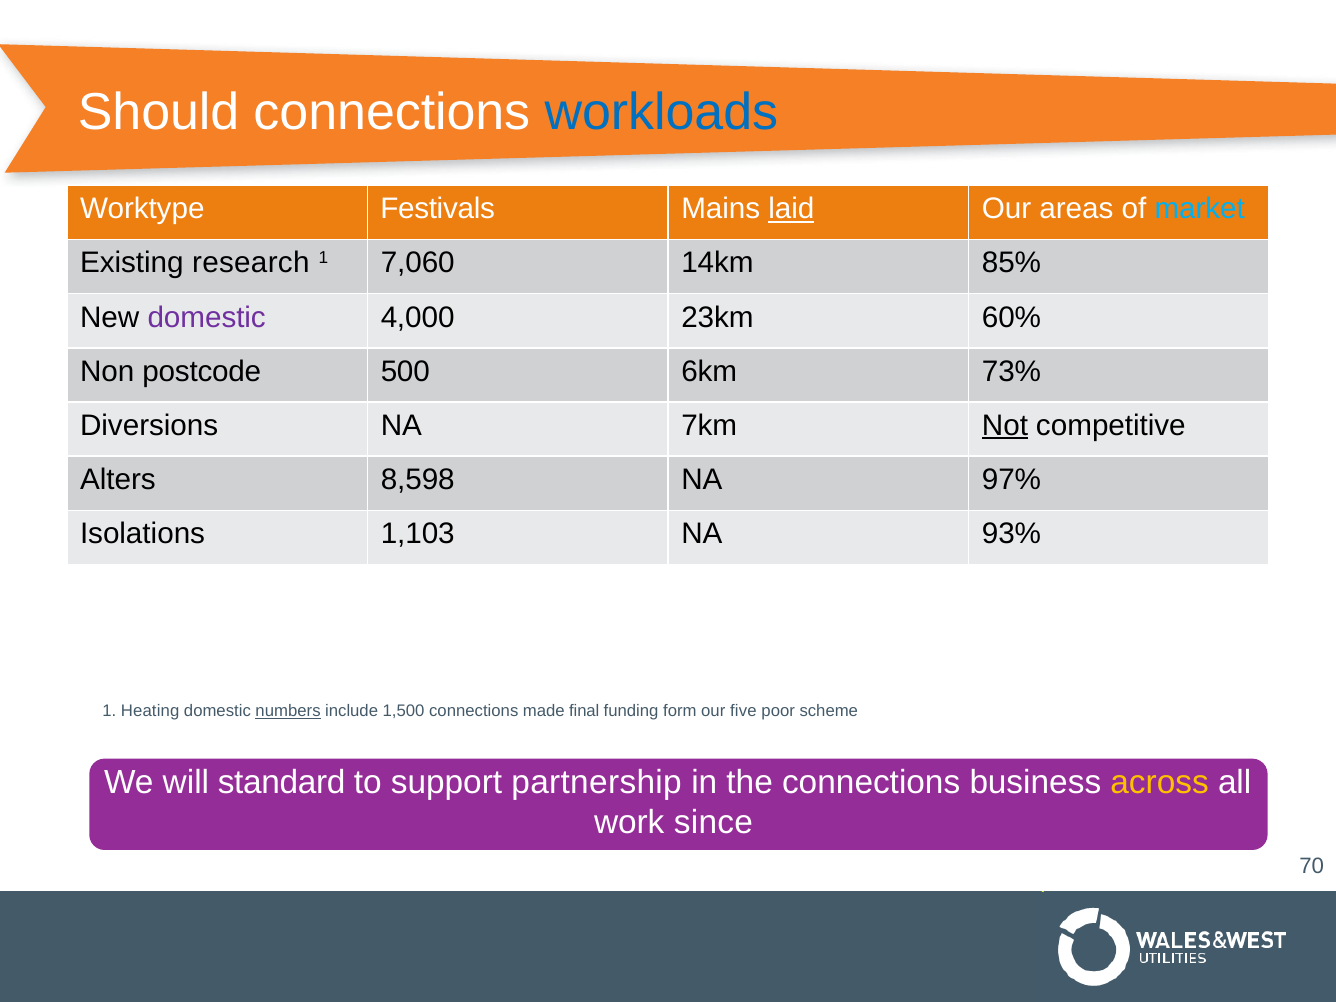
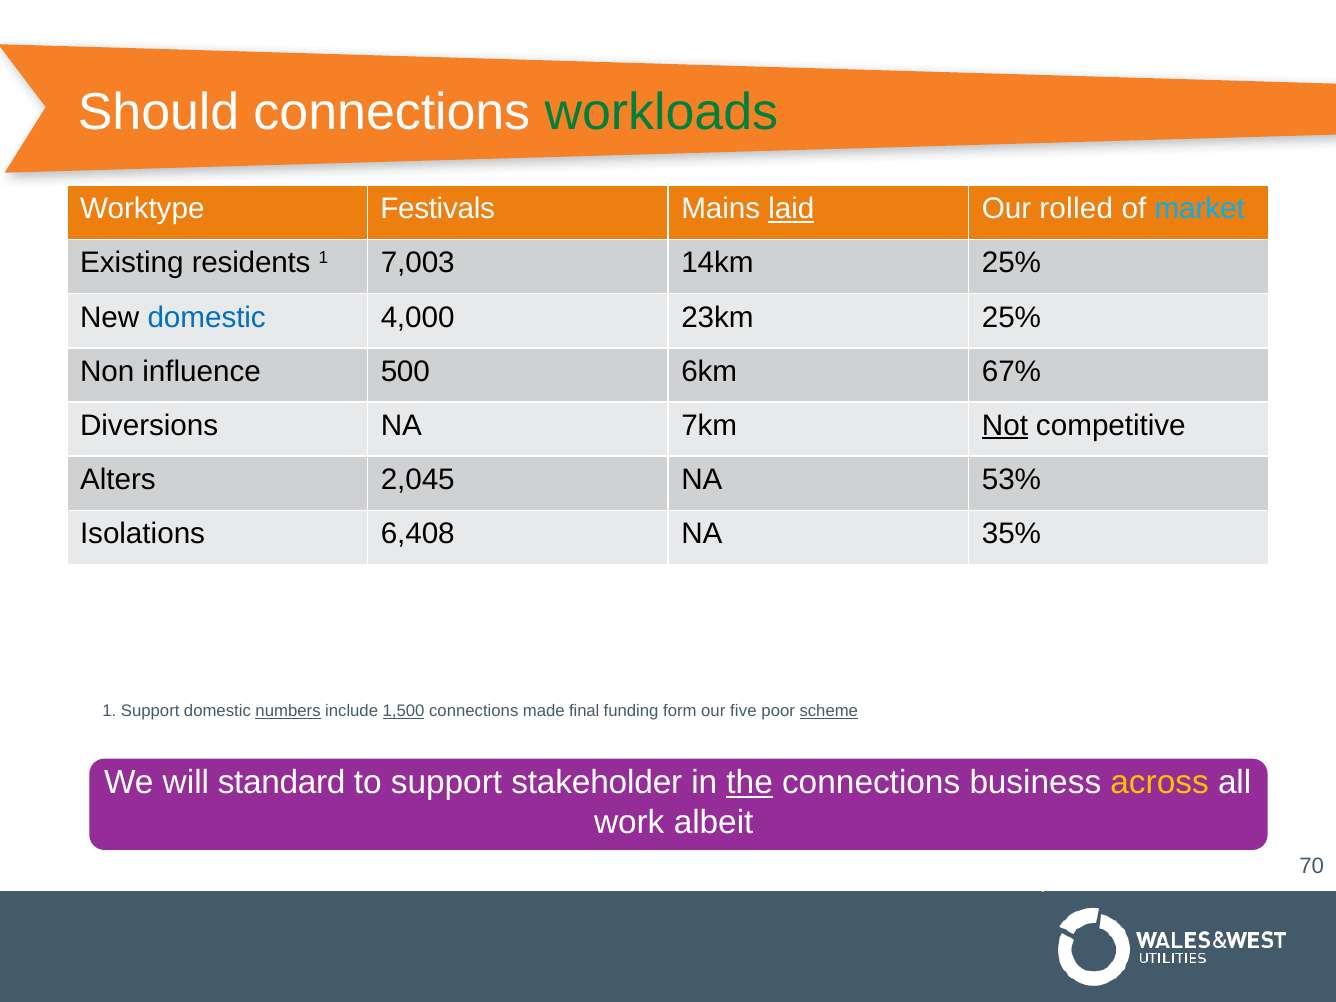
workloads colour: blue -> green
areas: areas -> rolled
research: research -> residents
7,060: 7,060 -> 7,003
14km 85%: 85% -> 25%
domestic at (207, 317) colour: purple -> blue
23km 60%: 60% -> 25%
postcode: postcode -> influence
73%: 73% -> 67%
8,598: 8,598 -> 2,045
97%: 97% -> 53%
1,103: 1,103 -> 6,408
93%: 93% -> 35%
1 Heating: Heating -> Support
1,500 underline: none -> present
scheme underline: none -> present
partnership: partnership -> stakeholder
the underline: none -> present
since: since -> albeit
